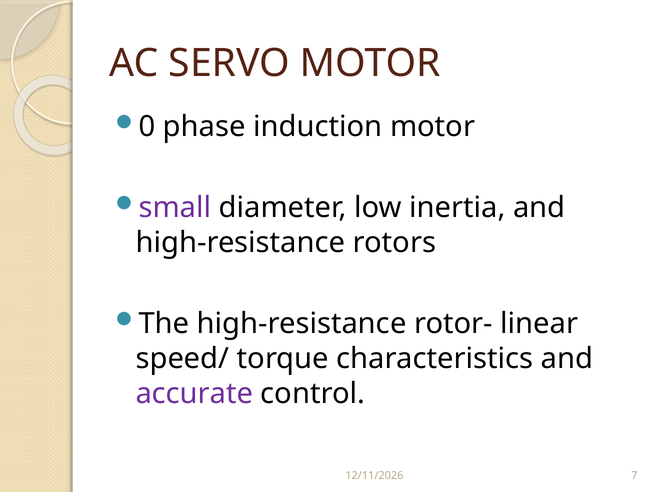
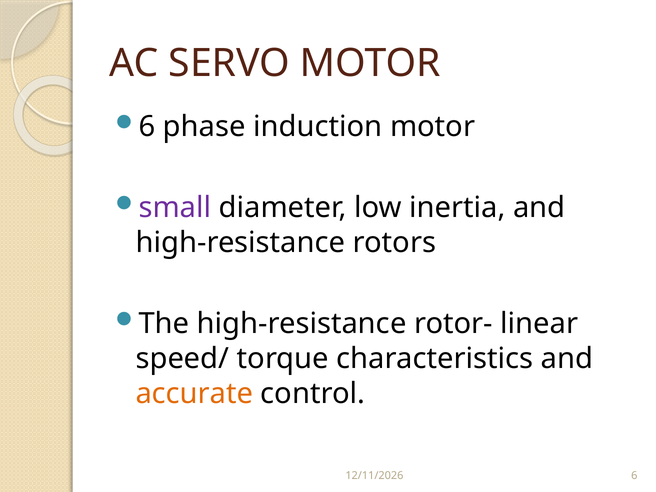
0 at (147, 127): 0 -> 6
accurate colour: purple -> orange
7 at (634, 476): 7 -> 6
